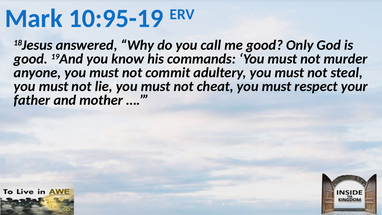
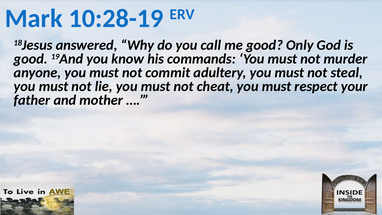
10:95-19: 10:95-19 -> 10:28-19
